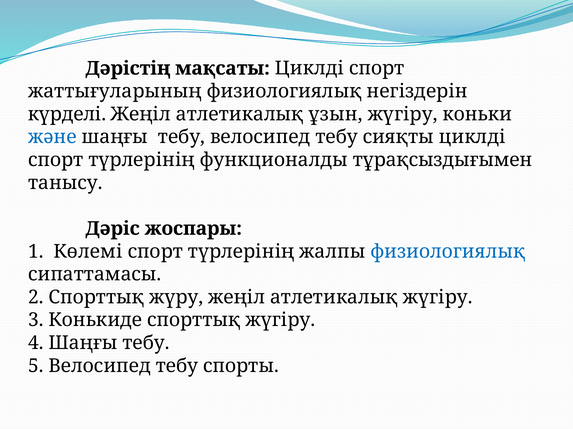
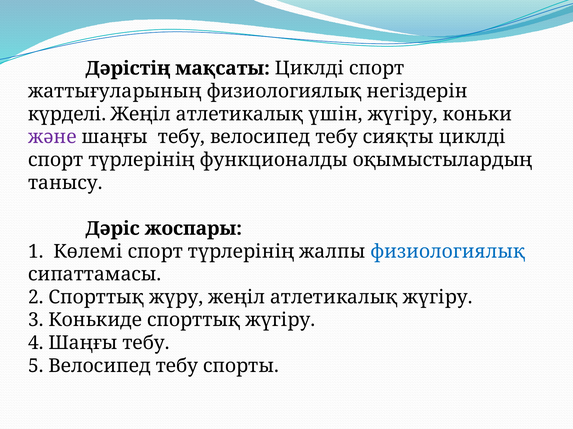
ұзын: ұзын -> үшін
және colour: blue -> purple
тұрақсыздығымен: тұрақсыздығымен -> оқымыстылардың
